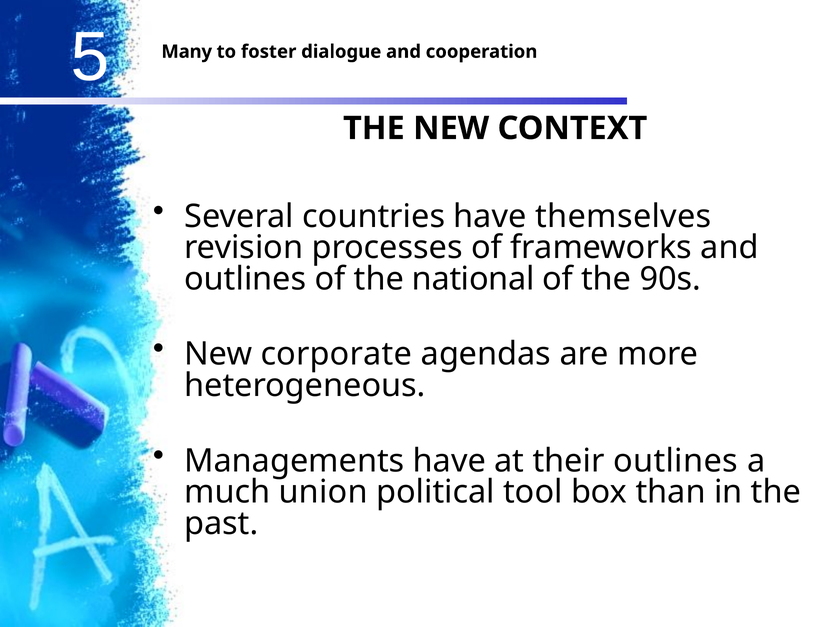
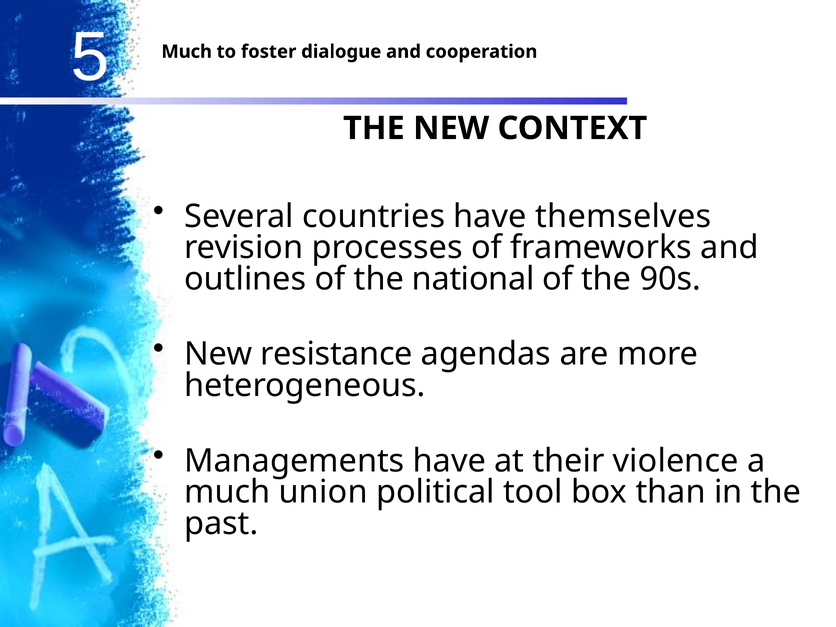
Many at (187, 52): Many -> Much
corporate: corporate -> resistance
their outlines: outlines -> violence
